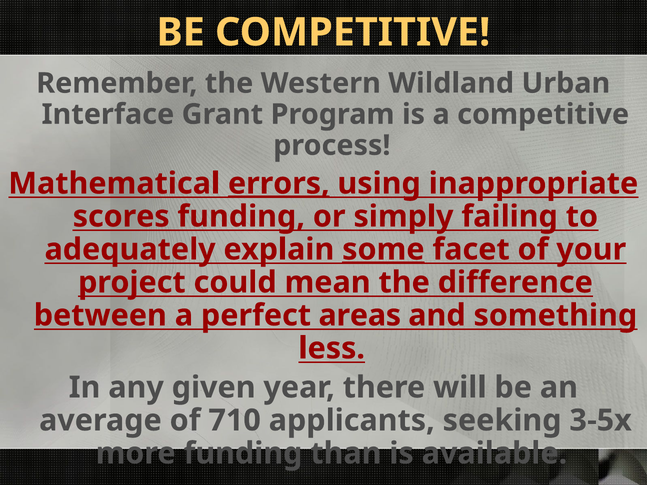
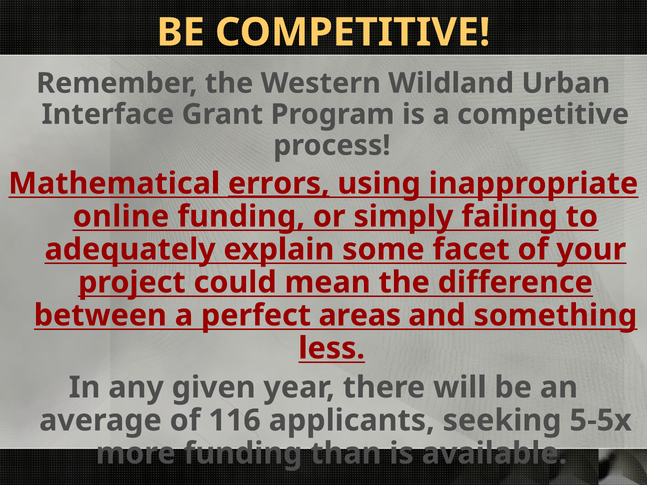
scores: scores -> online
some underline: present -> none
710: 710 -> 116
3-5x: 3-5x -> 5-5x
